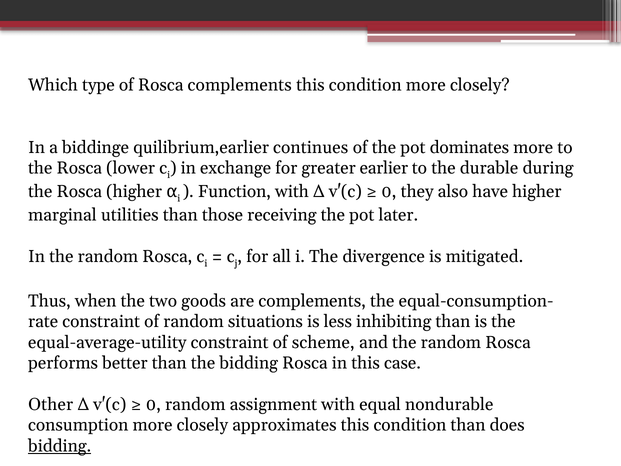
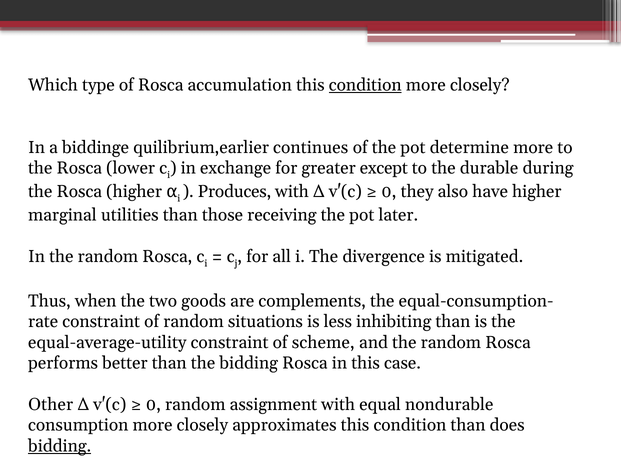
Rosca complements: complements -> accumulation
condition at (365, 85) underline: none -> present
dominates: dominates -> determine
earlier: earlier -> except
Function: Function -> Produces
